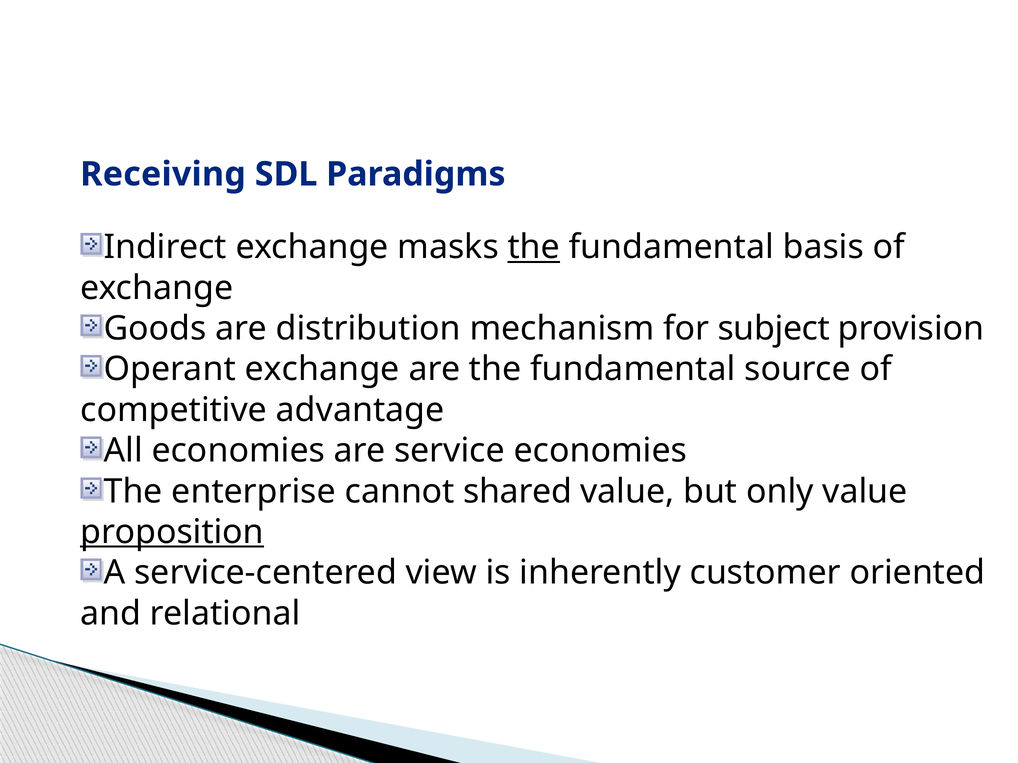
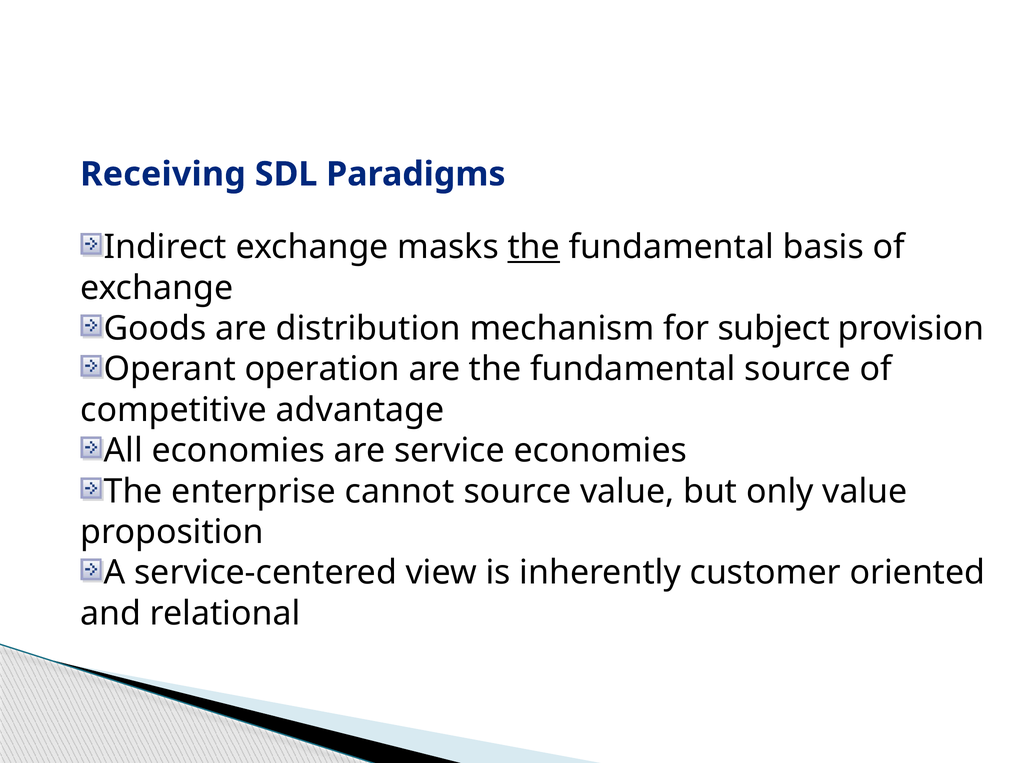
Operant exchange: exchange -> operation
cannot shared: shared -> source
proposition underline: present -> none
